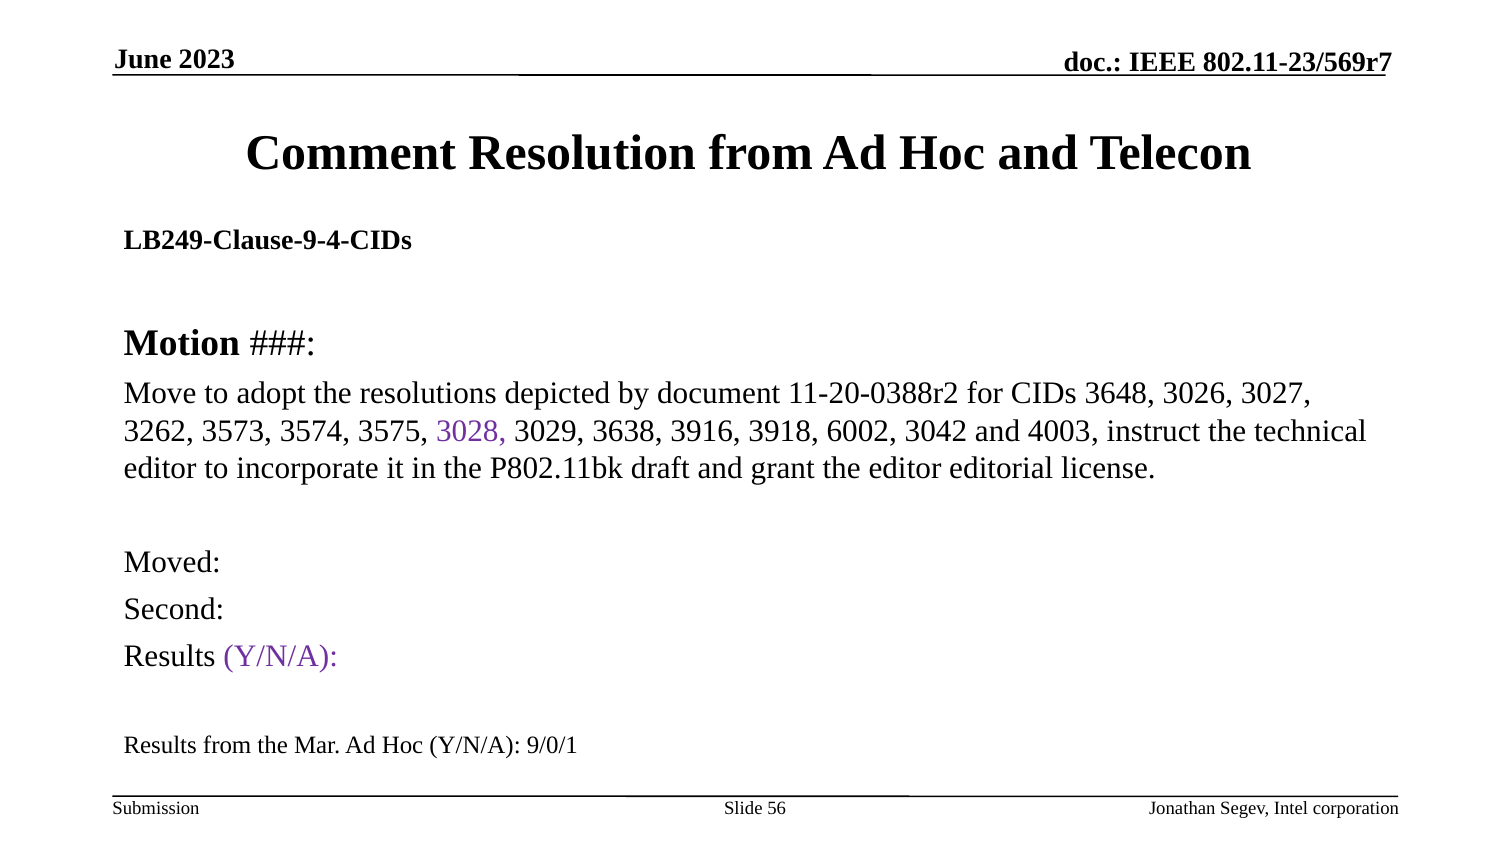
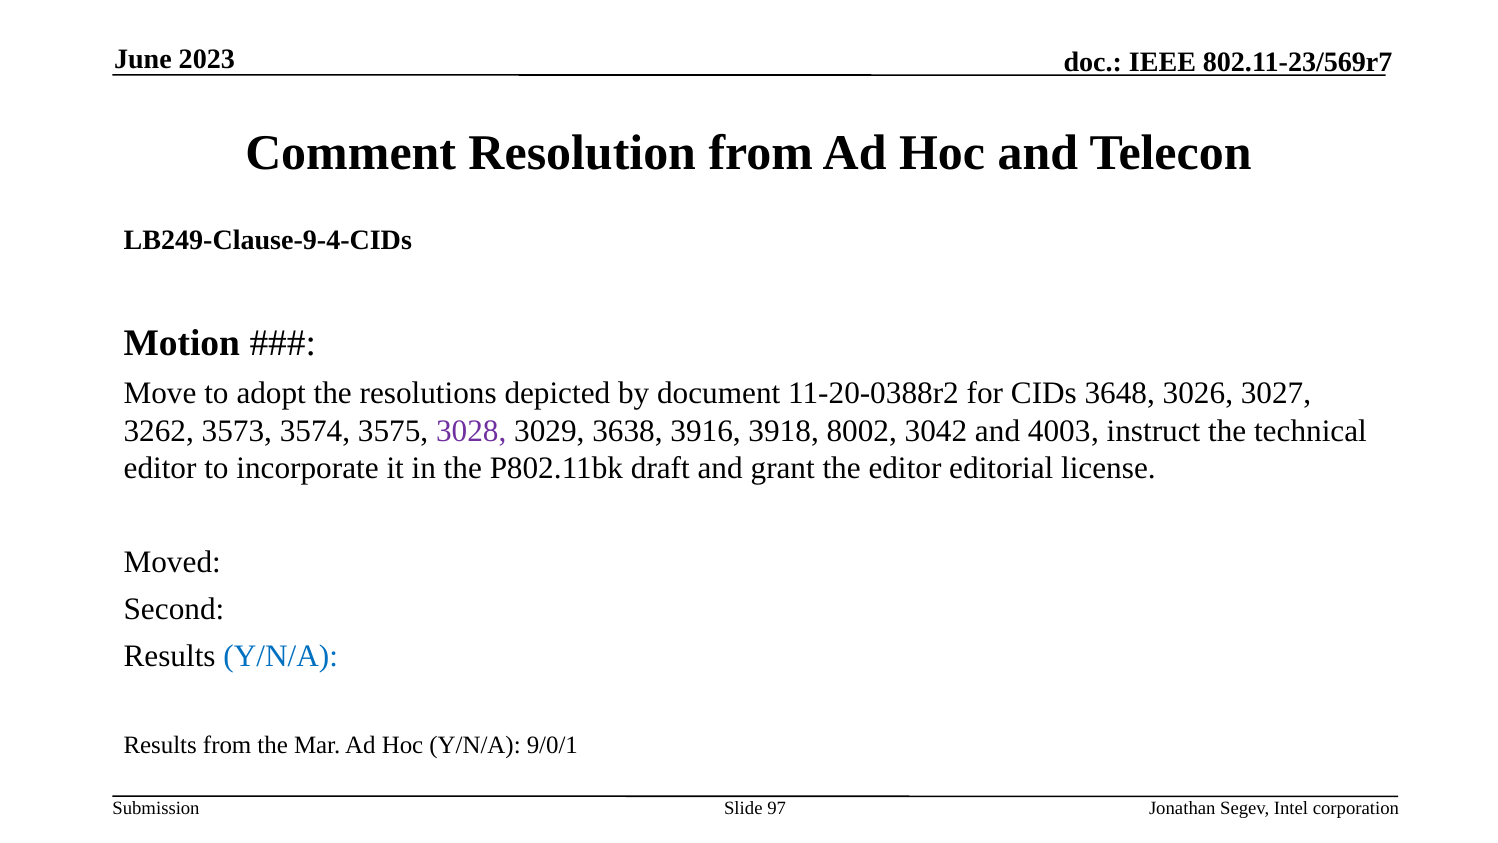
6002: 6002 -> 8002
Y/N/A at (281, 656) colour: purple -> blue
56: 56 -> 97
